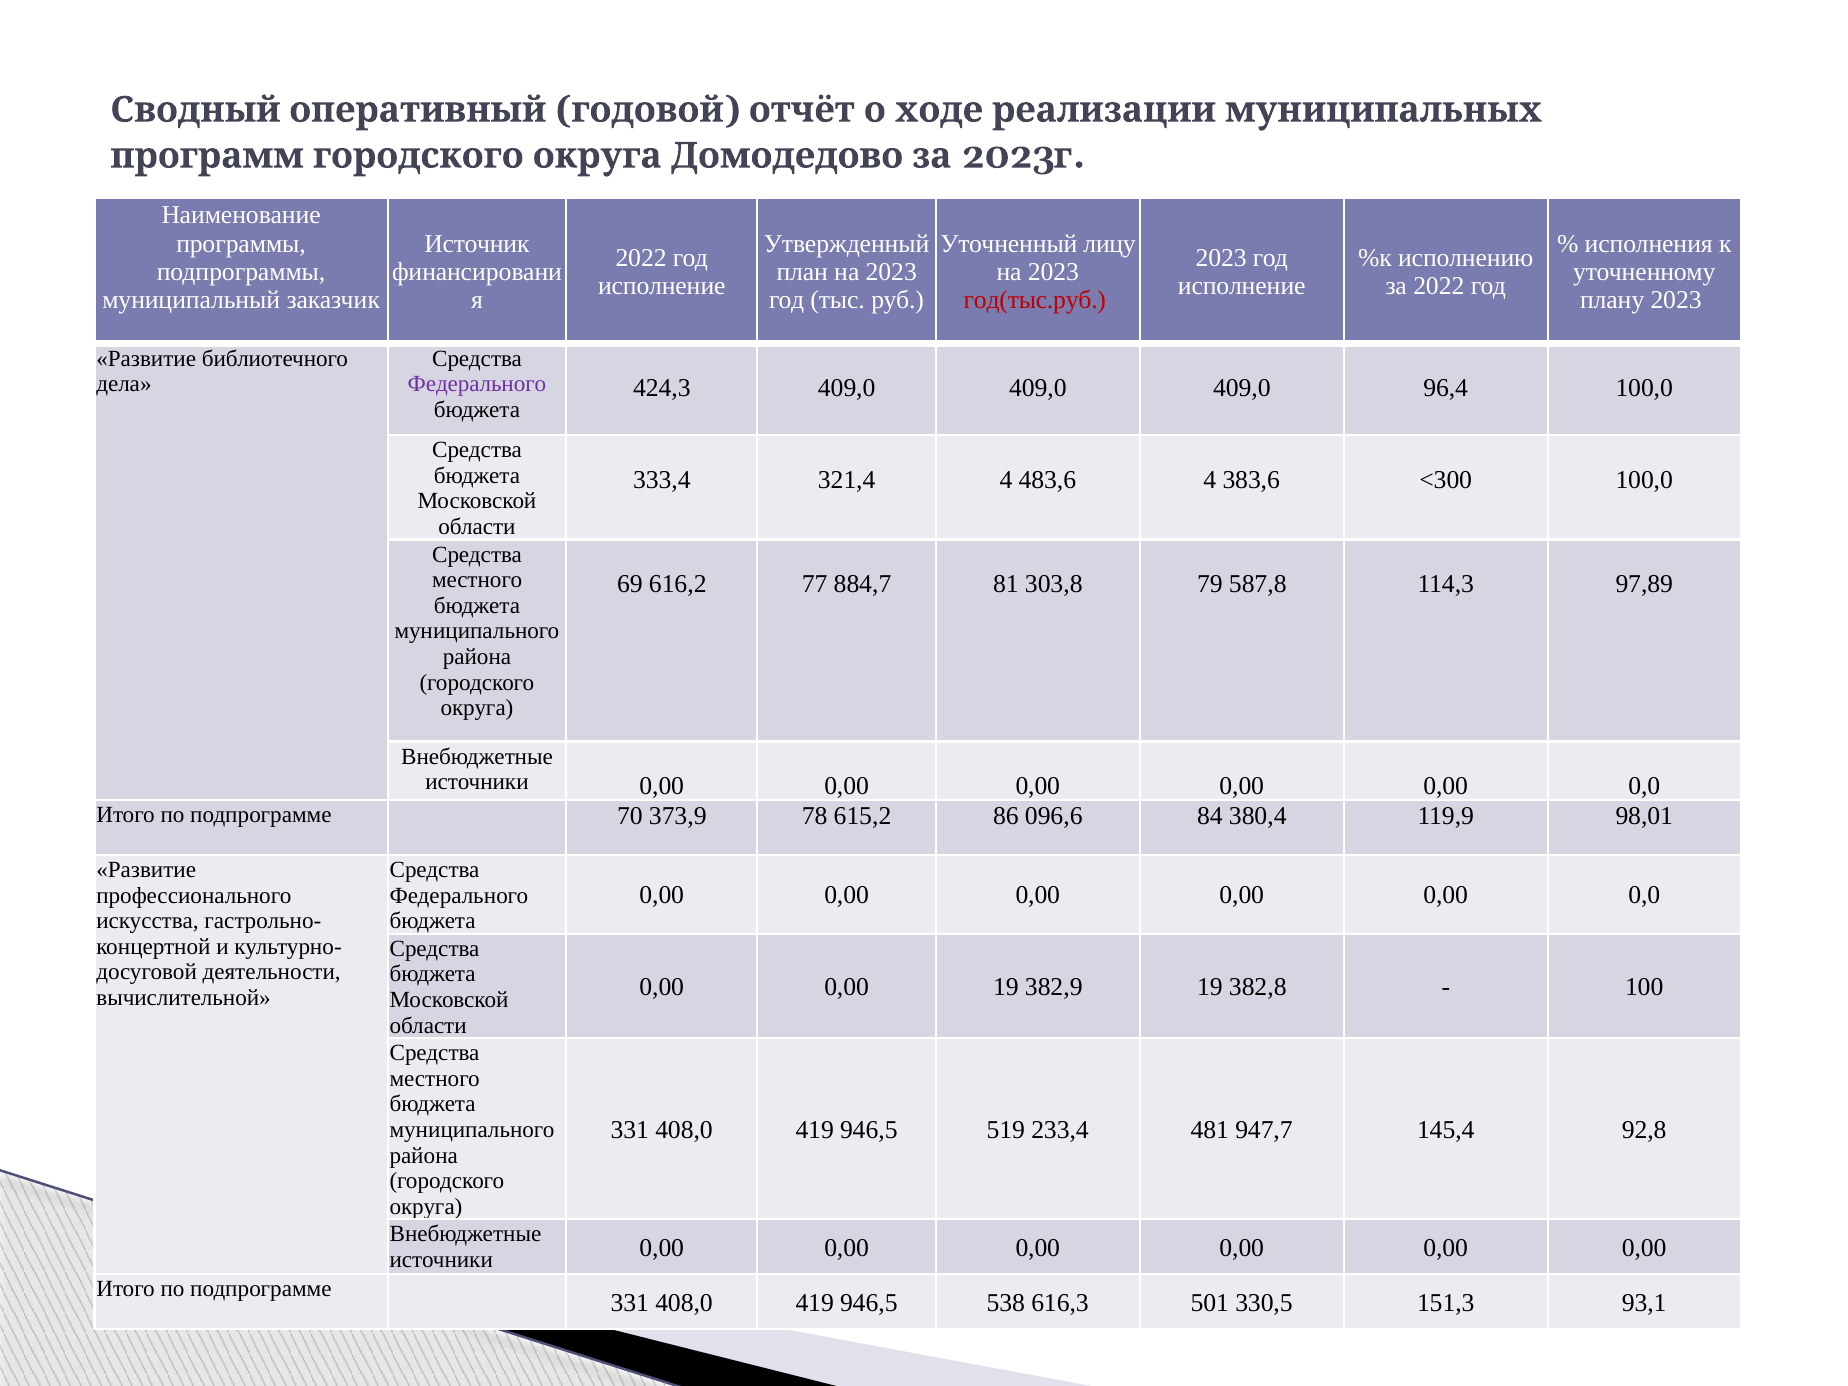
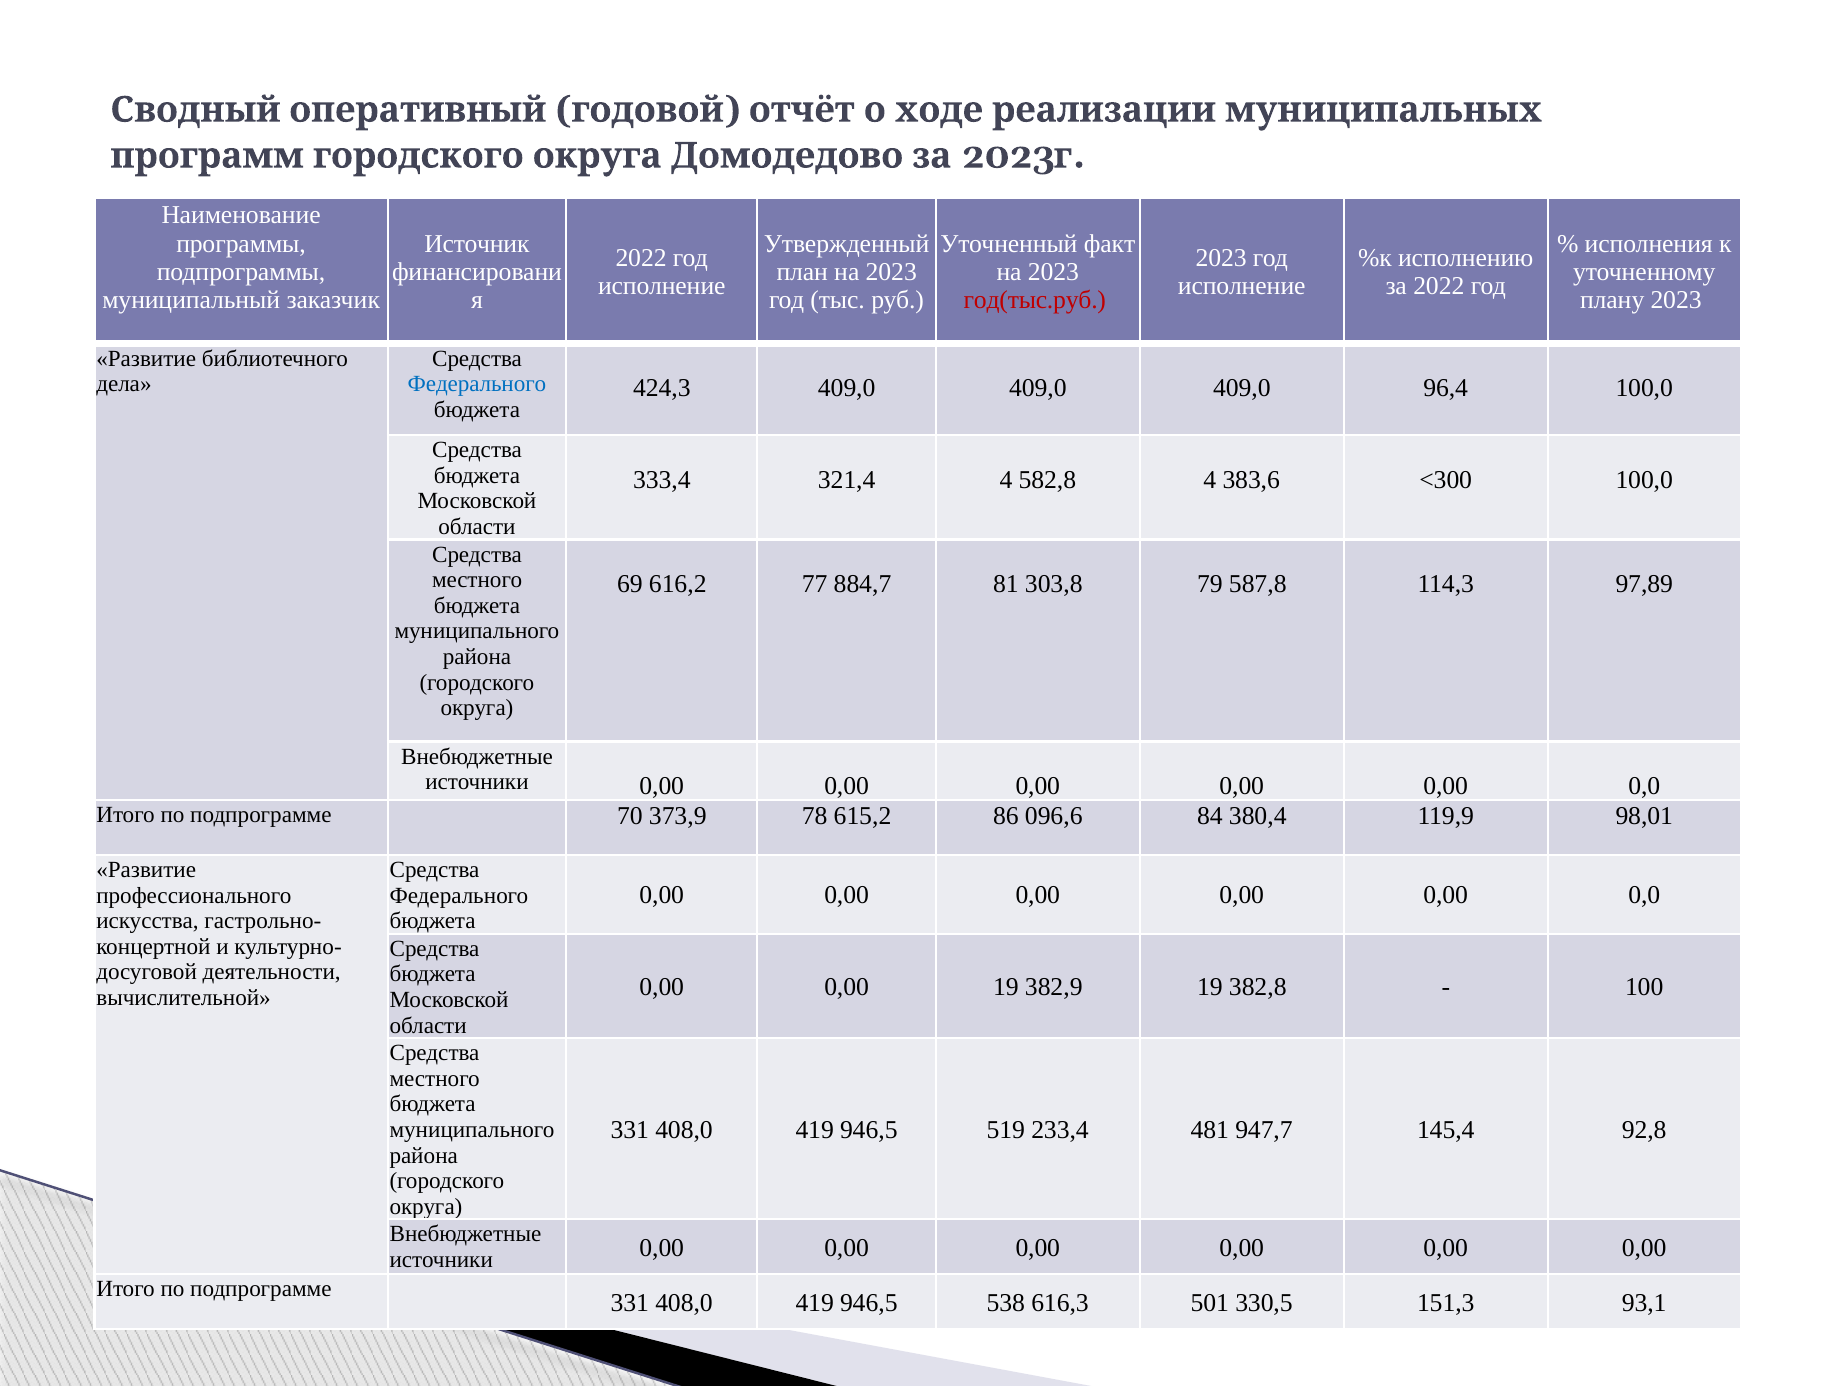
лицу: лицу -> факт
Федерального at (477, 384) colour: purple -> blue
483,6: 483,6 -> 582,8
